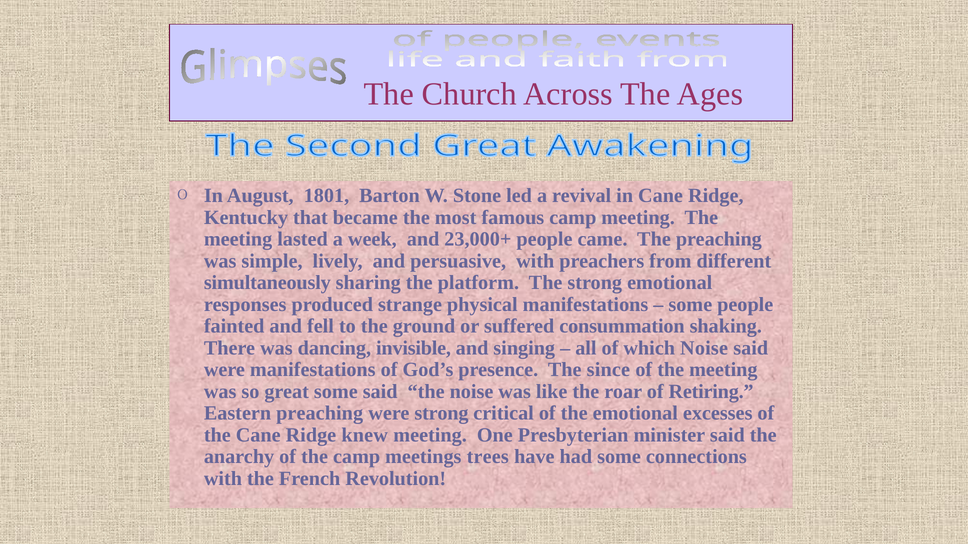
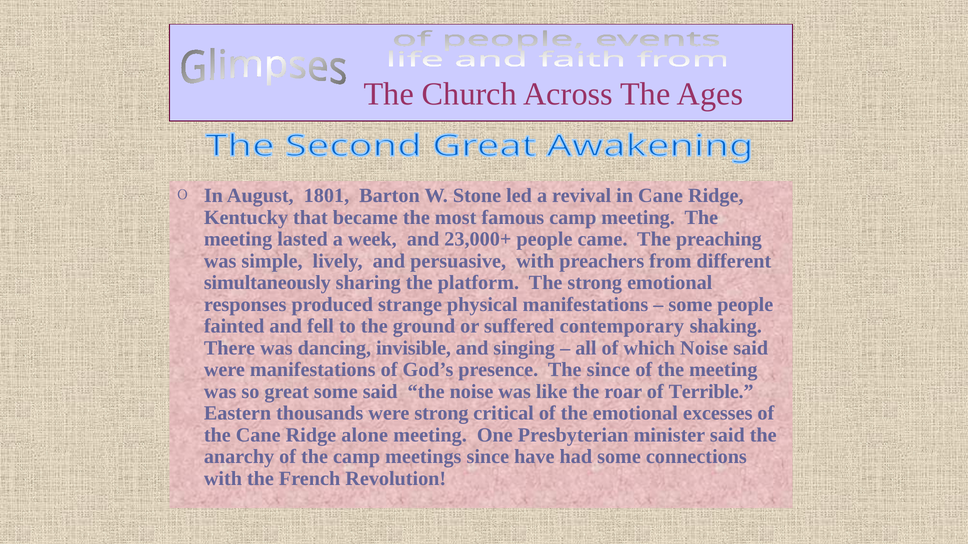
consummation: consummation -> contemporary
Retiring: Retiring -> Terrible
Eastern preaching: preaching -> thousands
knew: knew -> alone
meetings trees: trees -> since
